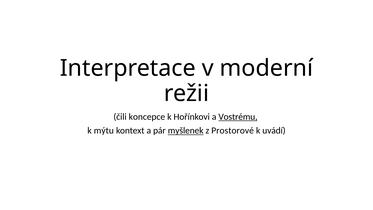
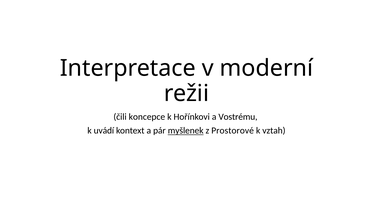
Vostrému underline: present -> none
mýtu: mýtu -> uvádí
uvádí: uvádí -> vztah
